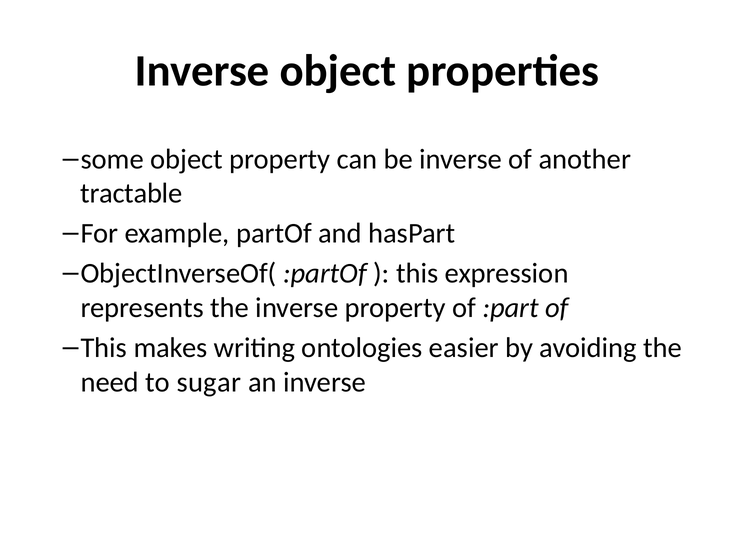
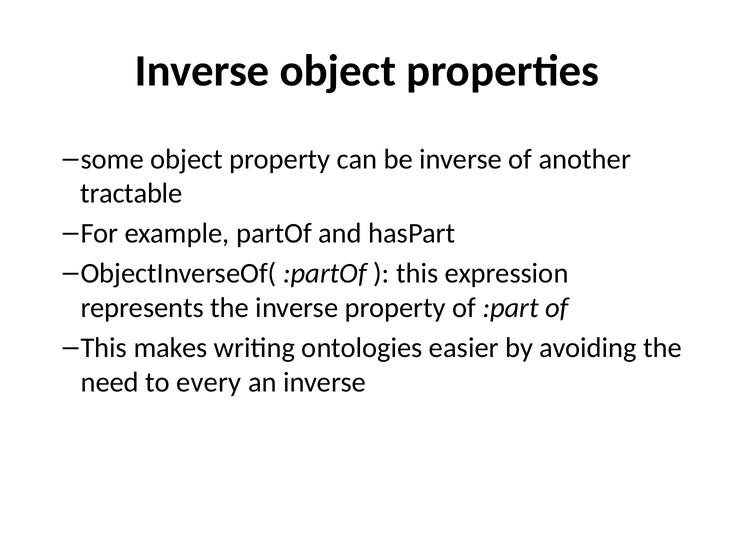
sugar: sugar -> every
